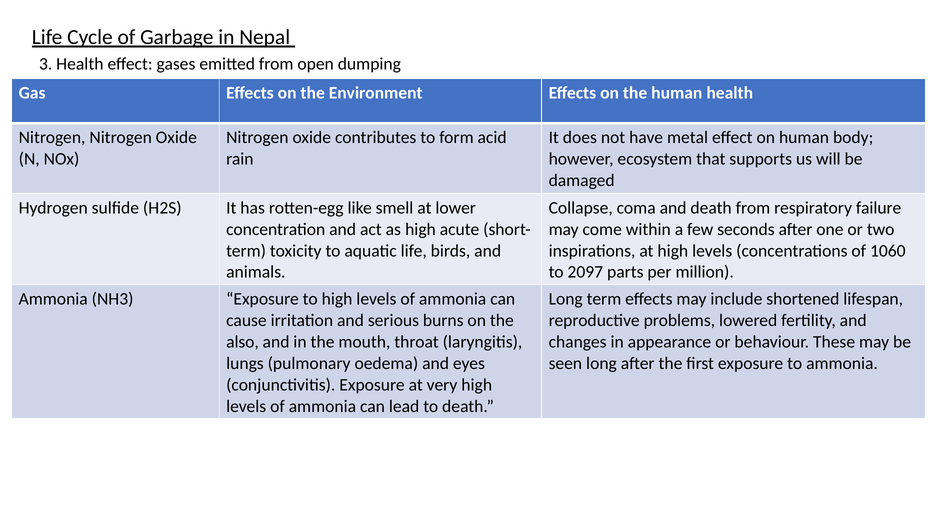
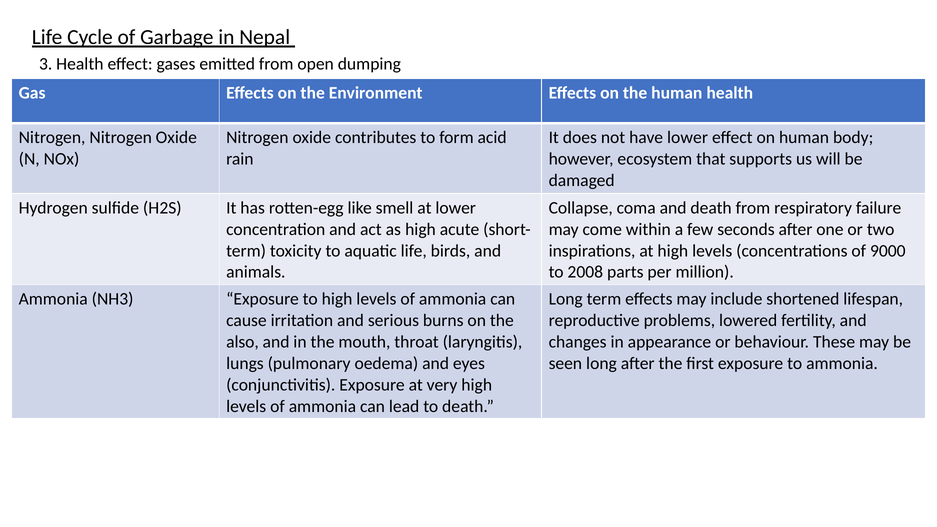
have metal: metal -> lower
1060: 1060 -> 9000
2097: 2097 -> 2008
